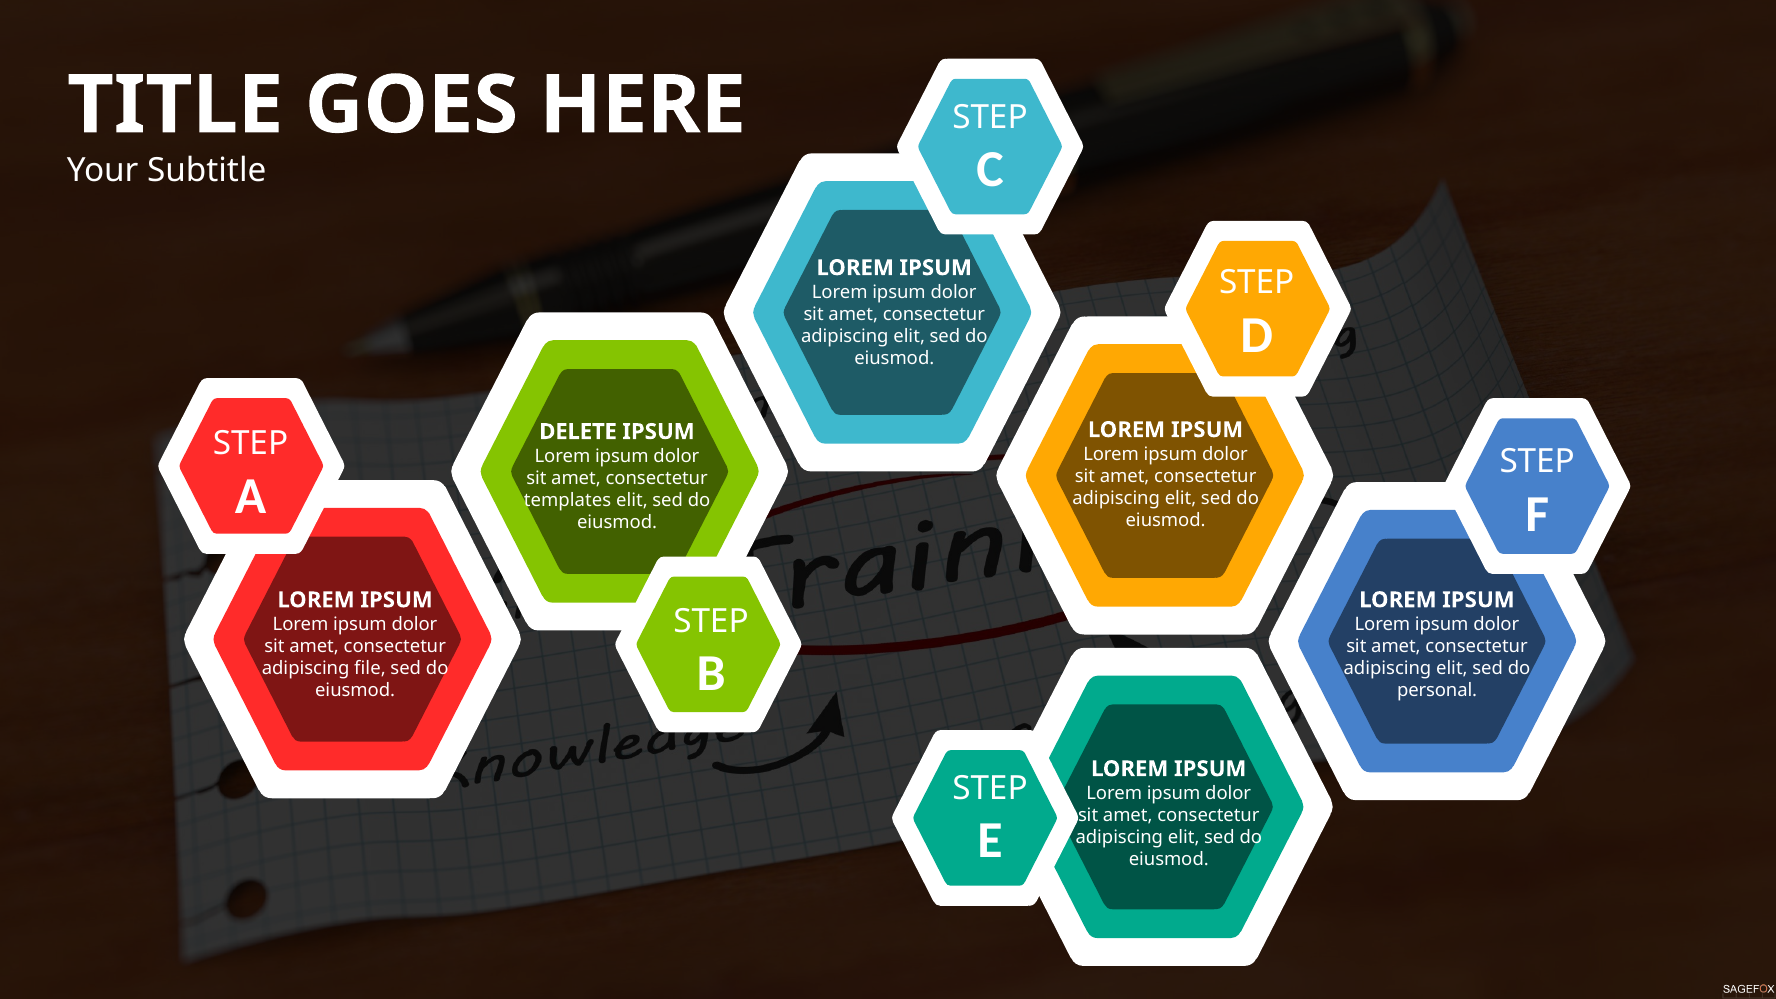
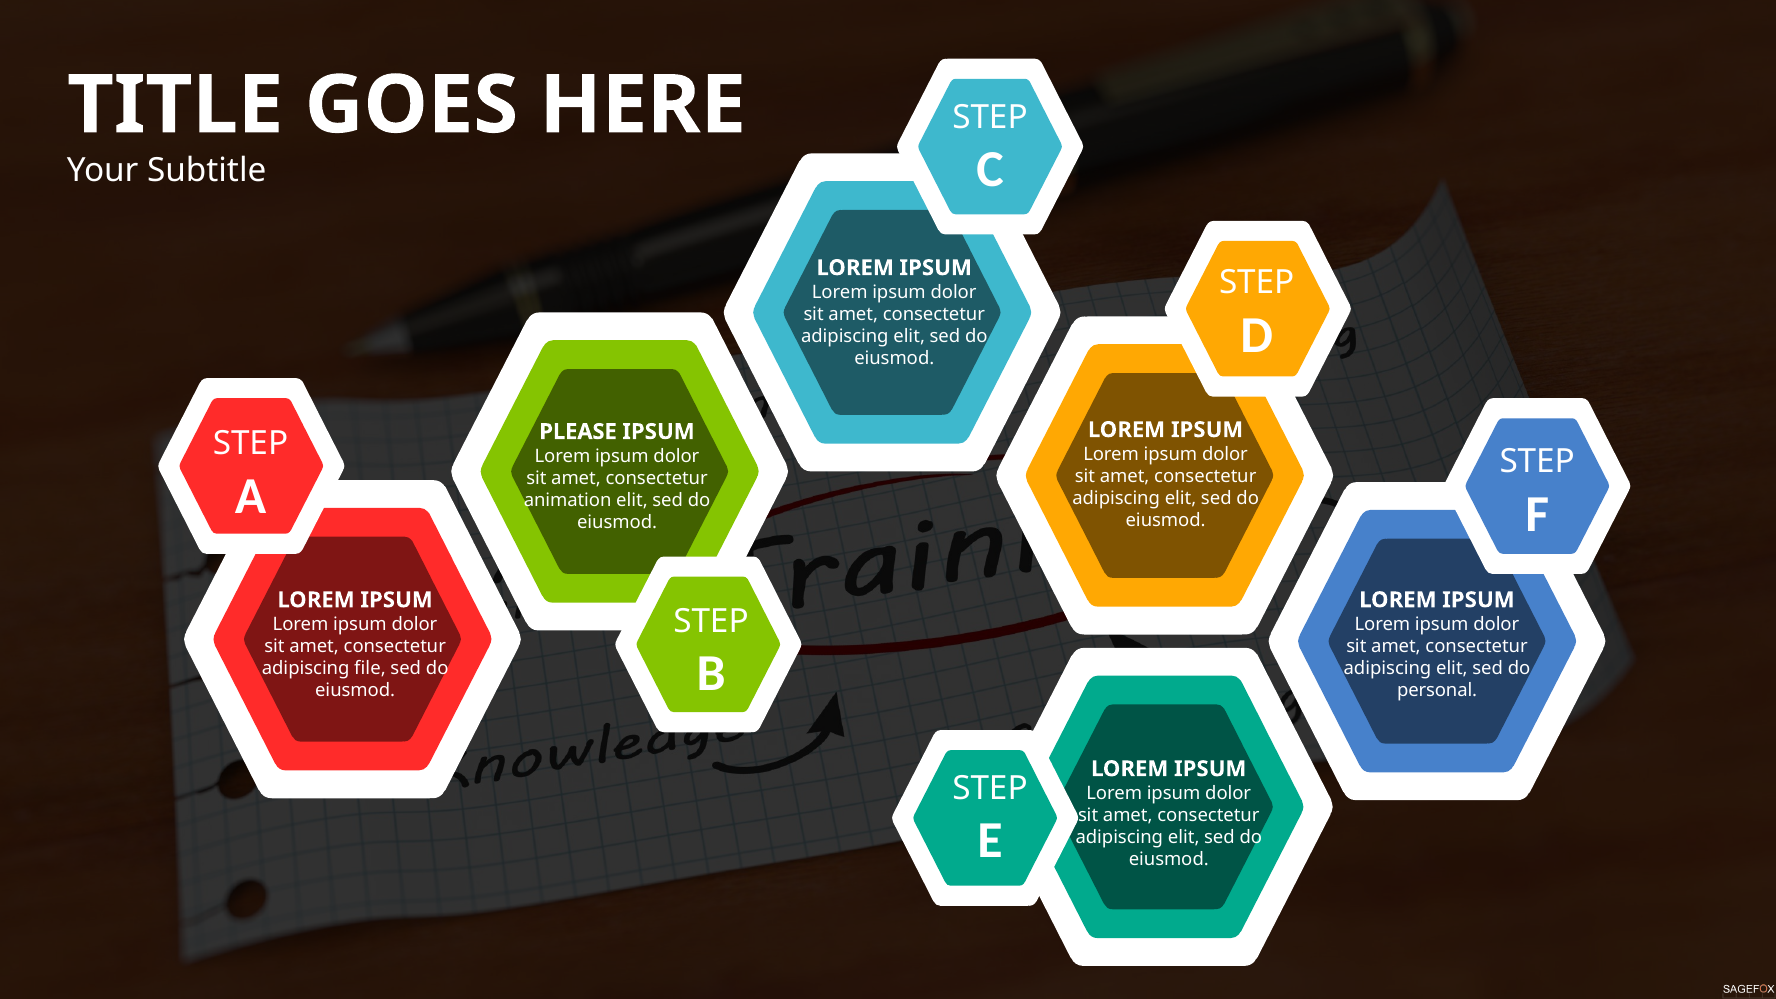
DELETE: DELETE -> PLEASE
templates: templates -> animation
